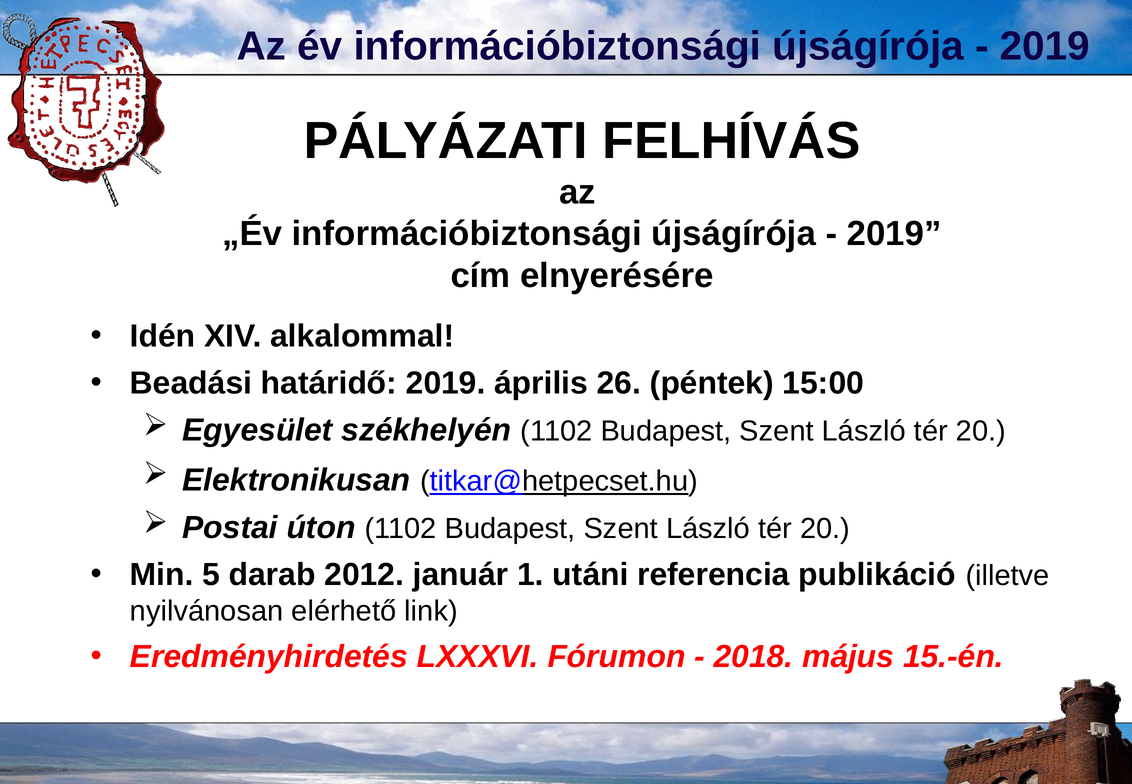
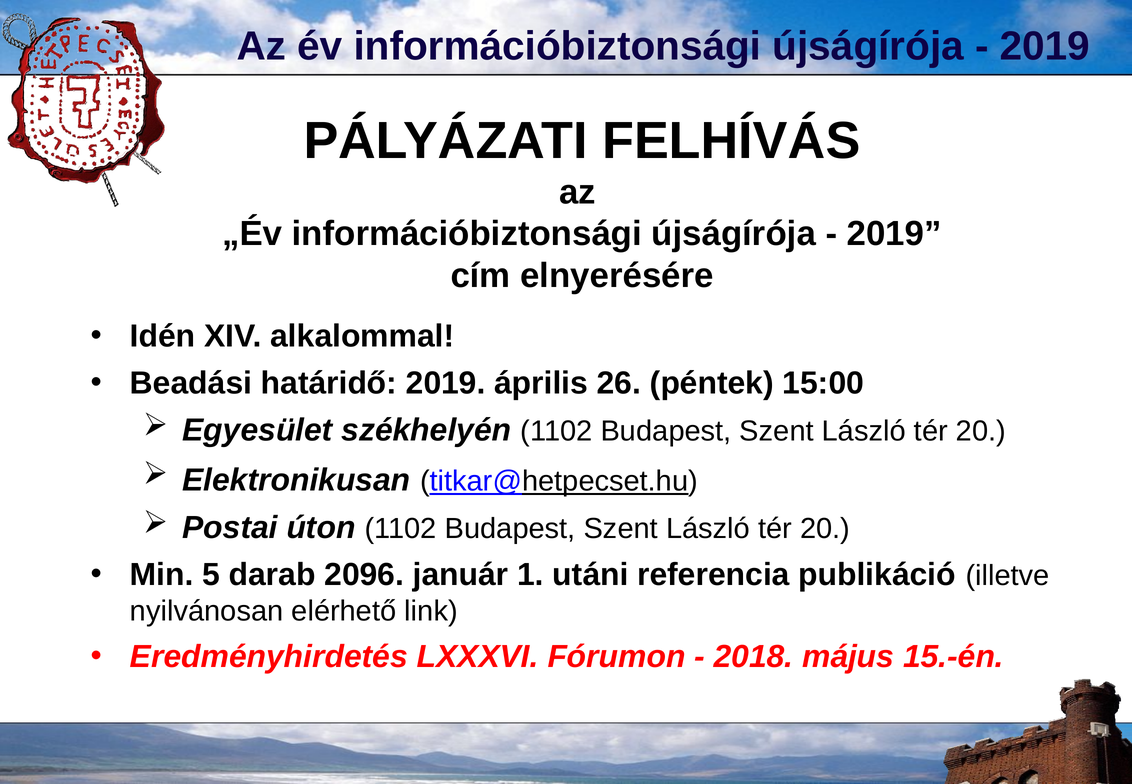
2012: 2012 -> 2096
